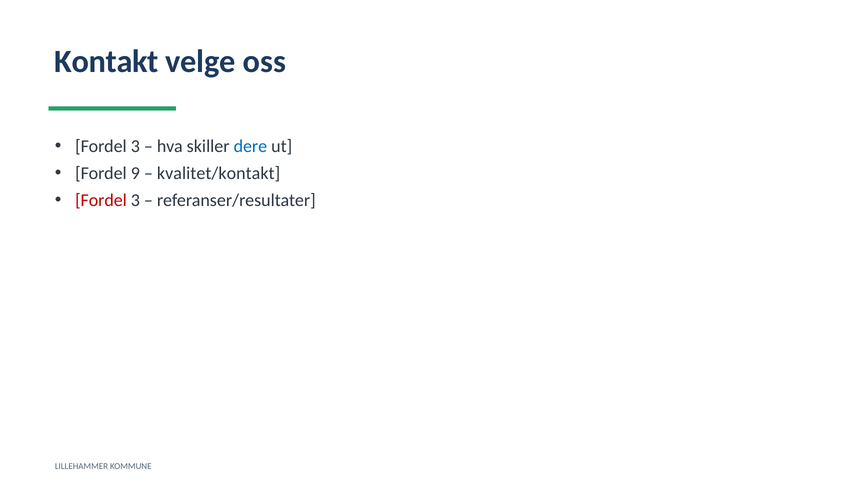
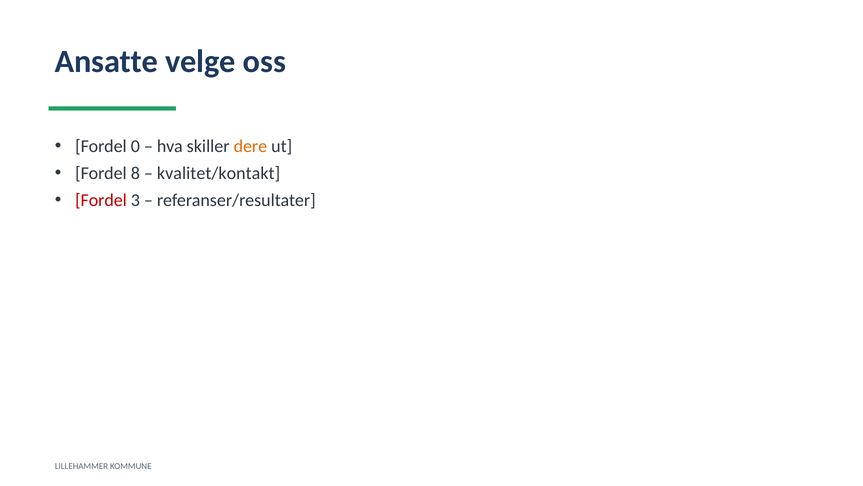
Kontakt: Kontakt -> Ansatte
3 at (135, 146): 3 -> 0
dere colour: blue -> orange
9: 9 -> 8
